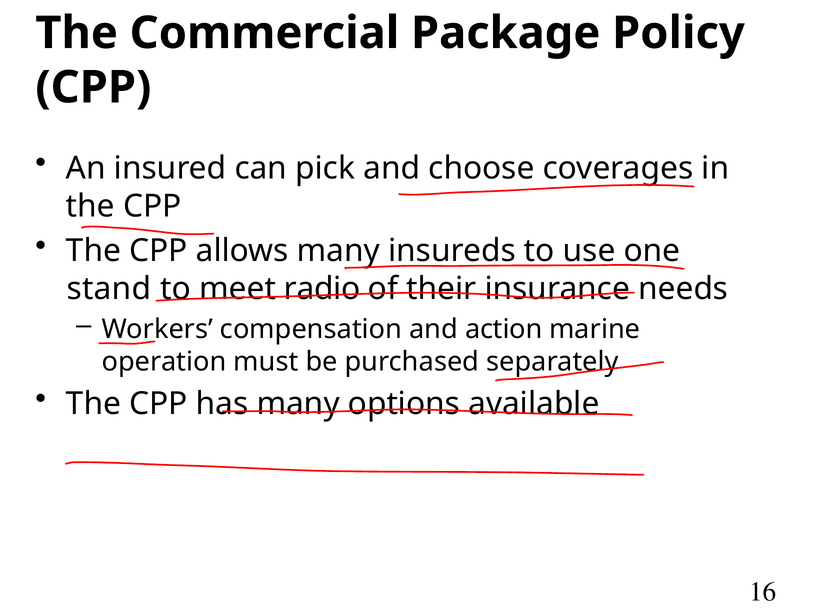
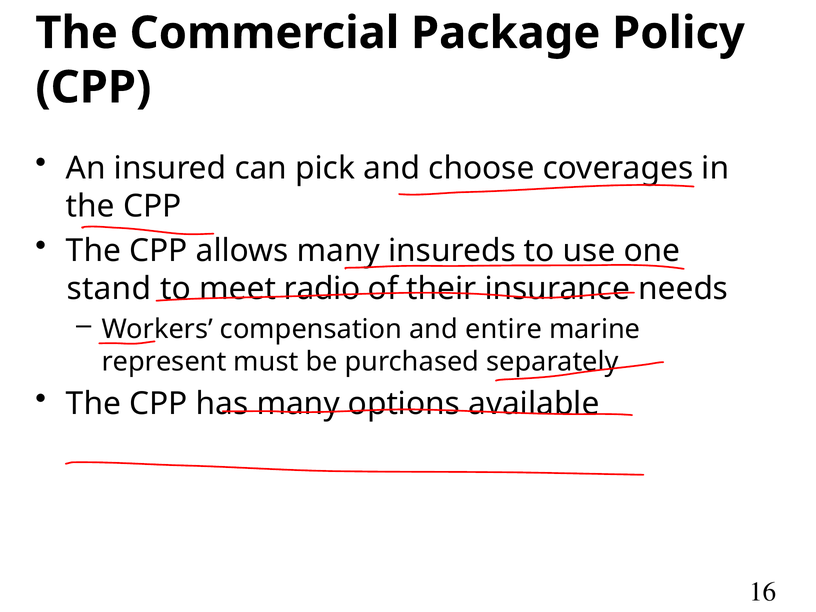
action: action -> entire
operation: operation -> represent
